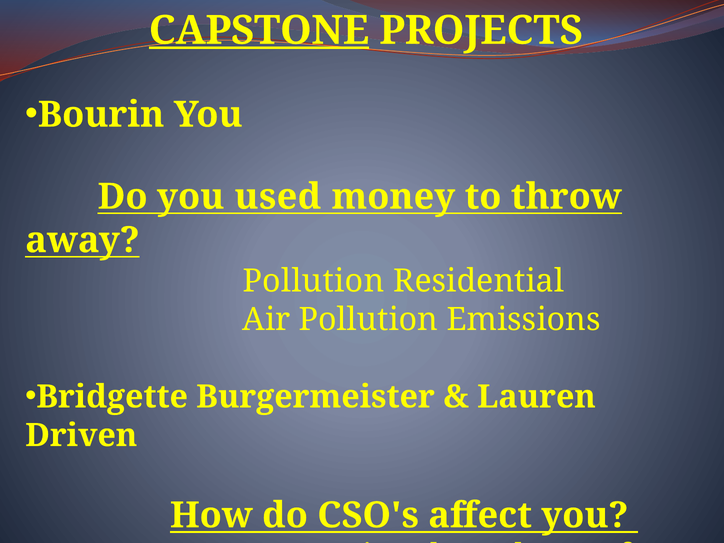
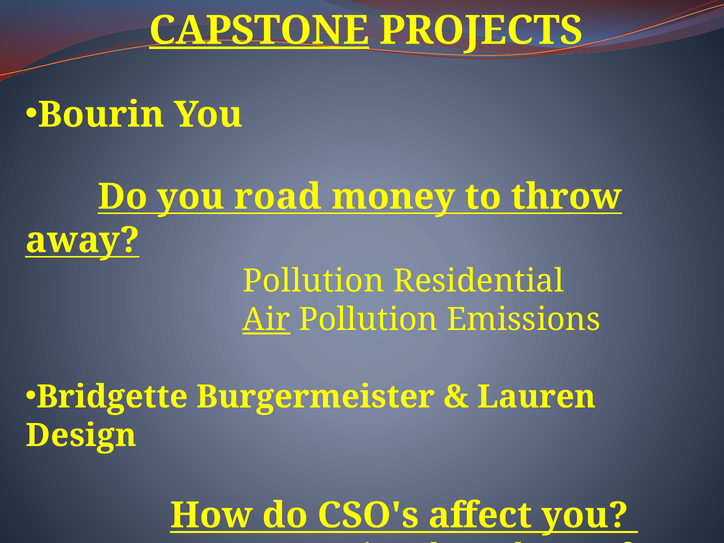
used: used -> road
Air underline: none -> present
Driven: Driven -> Design
